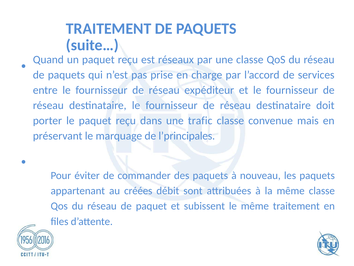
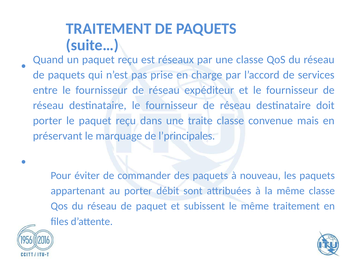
trafic: trafic -> traite
au créées: créées -> porter
